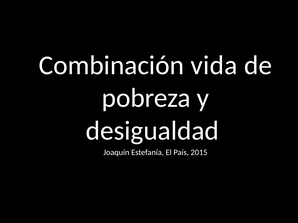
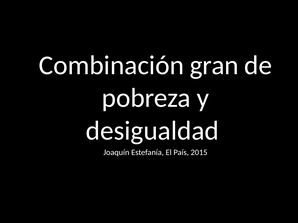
vida: vida -> gran
